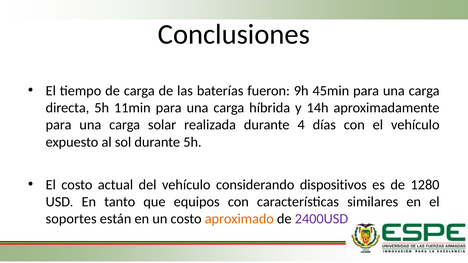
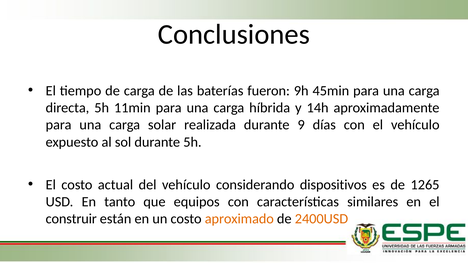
4: 4 -> 9
1280: 1280 -> 1265
soportes: soportes -> construir
2400USD colour: purple -> orange
